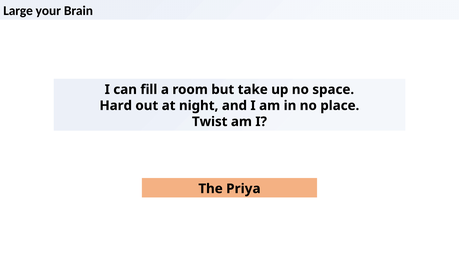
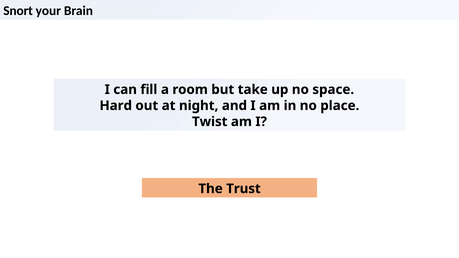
Large: Large -> Snort
Priya: Priya -> Trust
